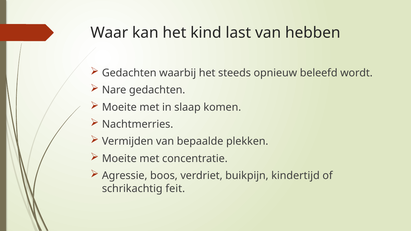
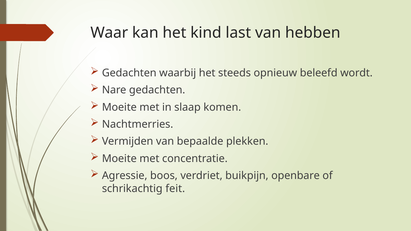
kindertijd: kindertijd -> openbare
